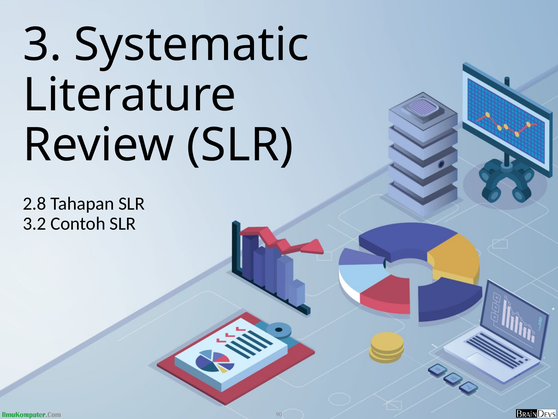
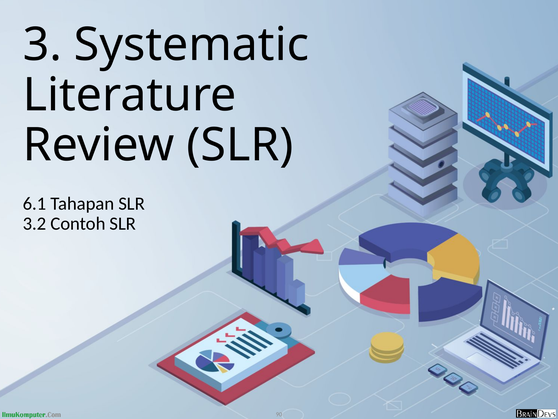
2.8: 2.8 -> 6.1
